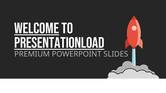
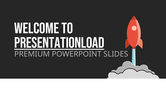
WELCOME underline: present -> none
